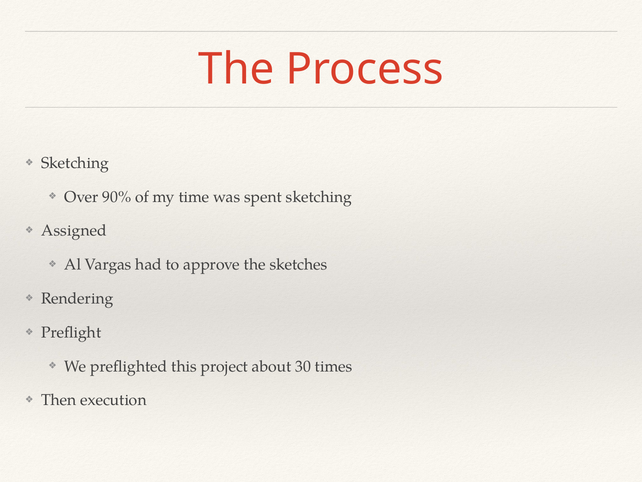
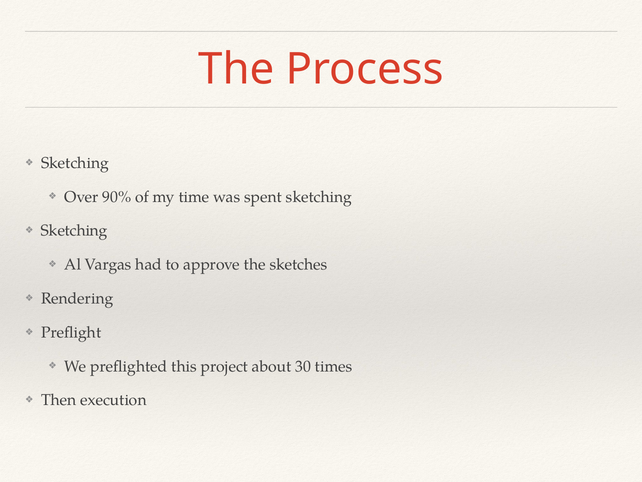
Assigned at (74, 231): Assigned -> Sketching
